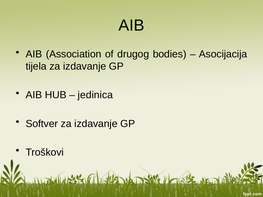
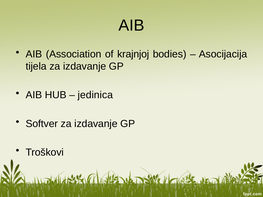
drugog: drugog -> krajnjoj
